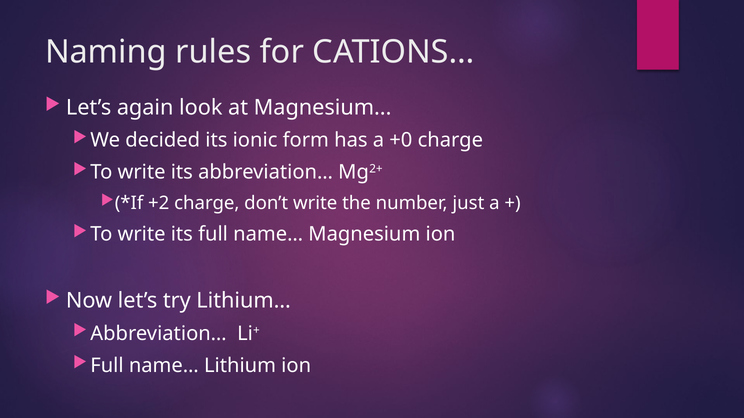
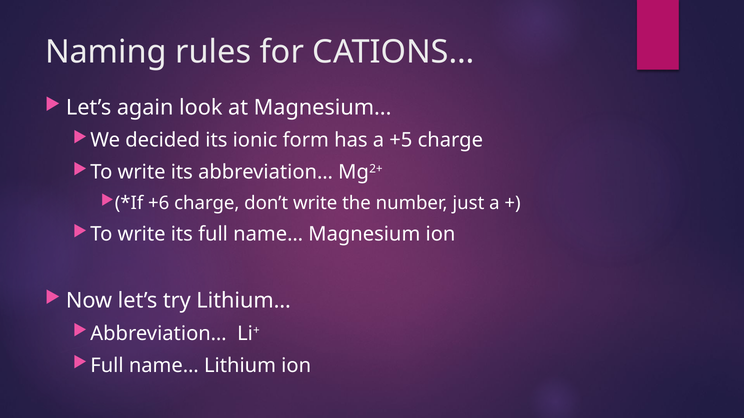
+0: +0 -> +5
+2: +2 -> +6
